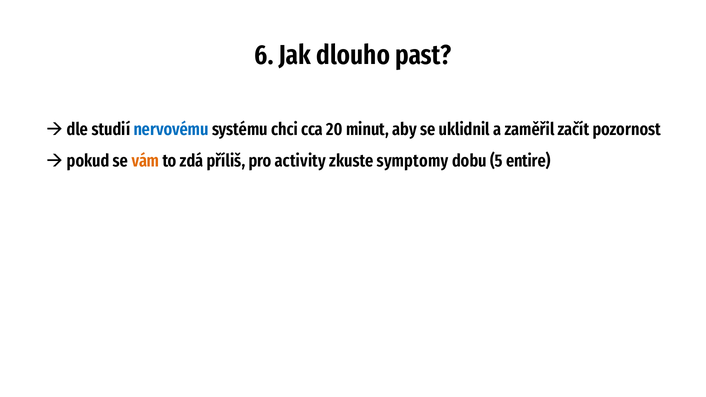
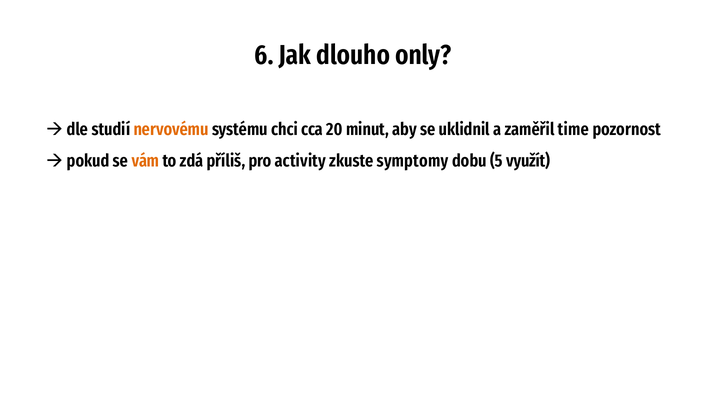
past: past -> only
nervovému colour: blue -> orange
začít: začít -> time
entire: entire -> využít
